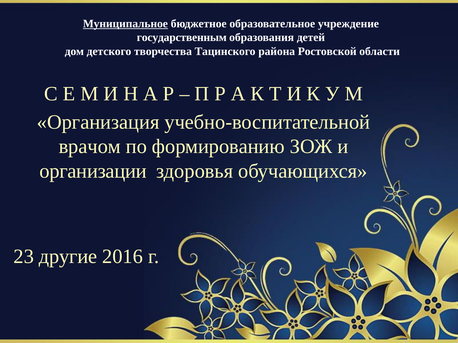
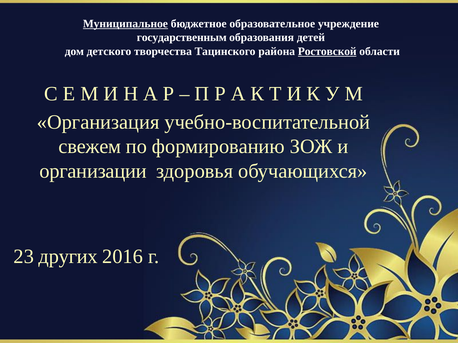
Ростовской underline: none -> present
врачом: врачом -> свежем
другие: другие -> других
